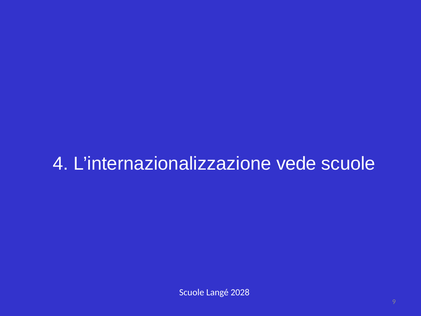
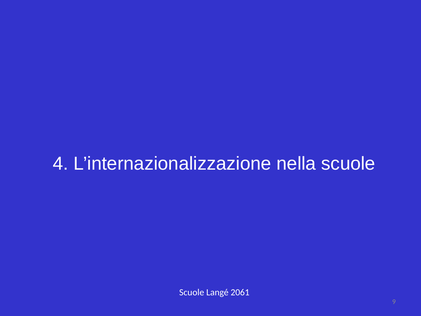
vede: vede -> nella
2028: 2028 -> 2061
